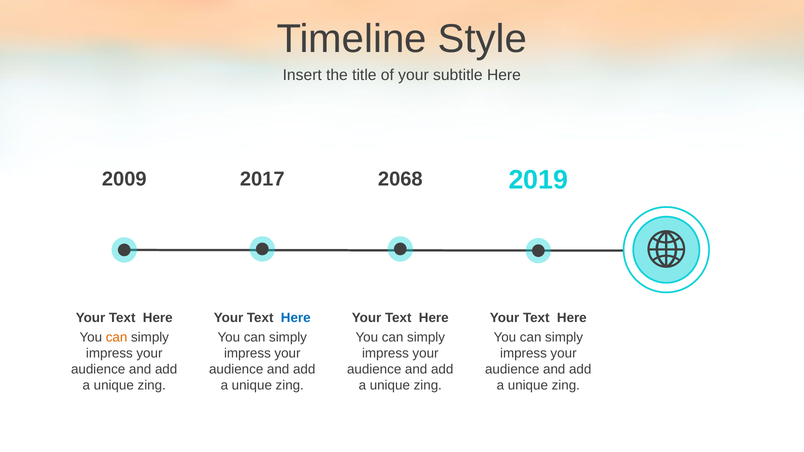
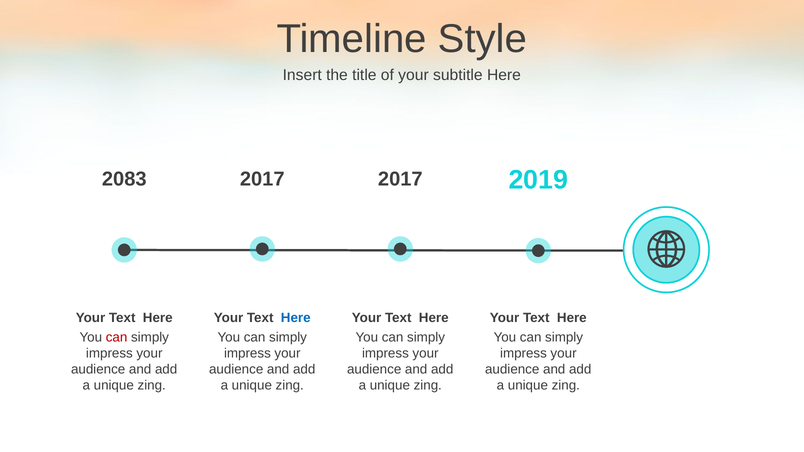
2009: 2009 -> 2083
2068 at (400, 179): 2068 -> 2017
can at (117, 337) colour: orange -> red
